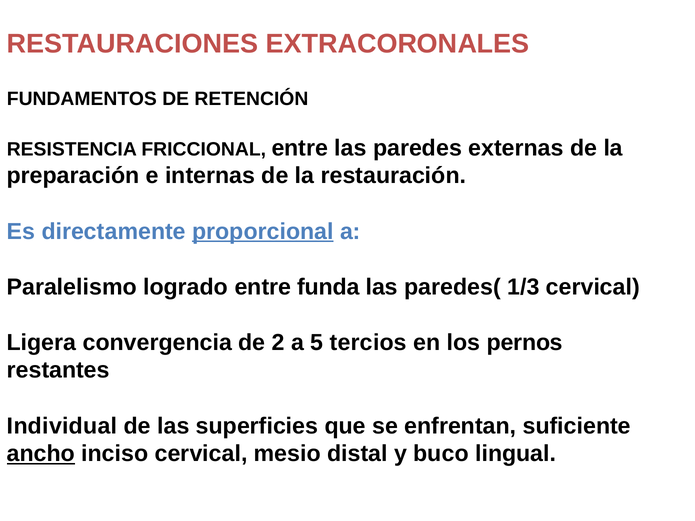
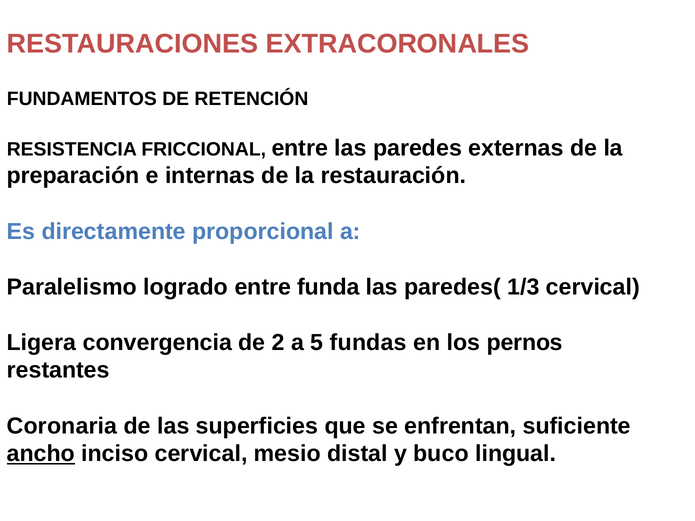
proporcional underline: present -> none
tercios: tercios -> fundas
Individual: Individual -> Coronaria
